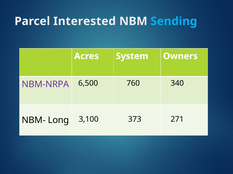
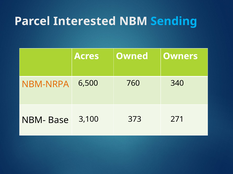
System: System -> Owned
NBM-NRPA colour: purple -> orange
Long: Long -> Base
